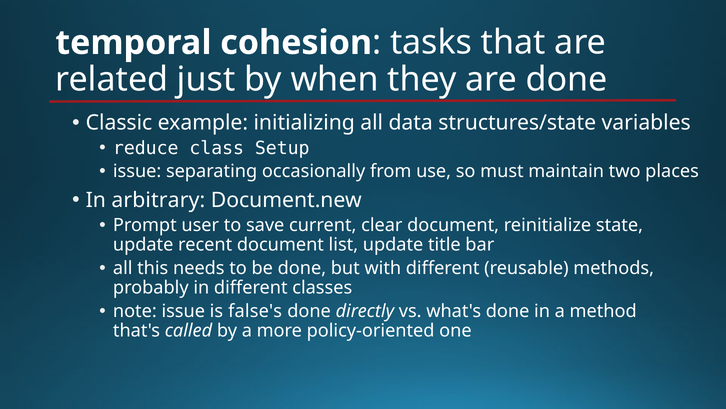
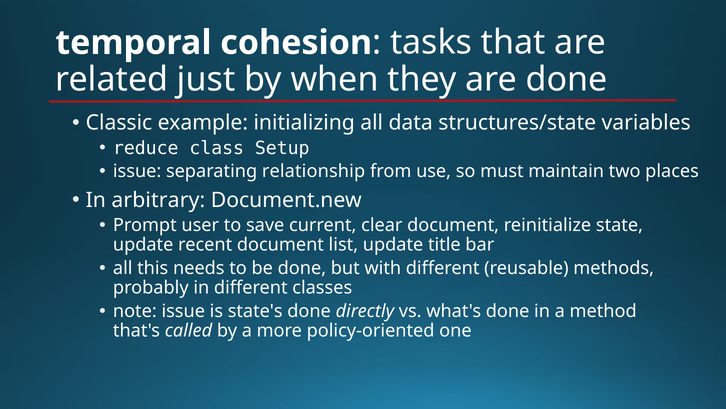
occasionally: occasionally -> relationship
false's: false's -> state's
